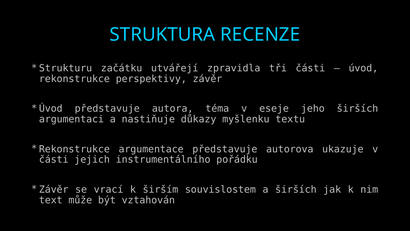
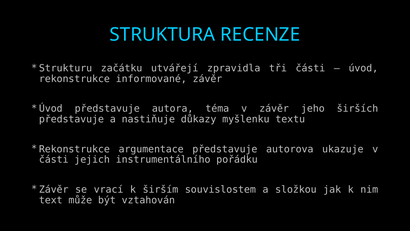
perspektivy: perspektivy -> informované
v eseje: eseje -> závěr
argumentaci at (71, 119): argumentaci -> představuje
a širších: širších -> složkou
